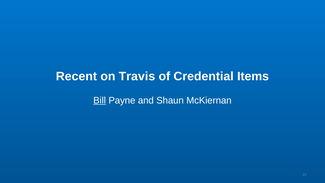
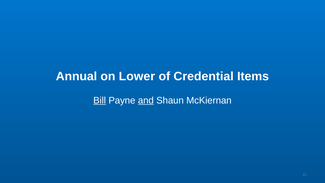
Recent: Recent -> Annual
Travis: Travis -> Lower
and underline: none -> present
